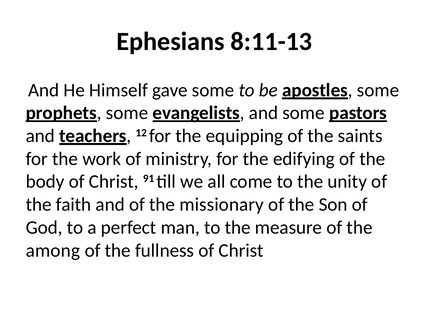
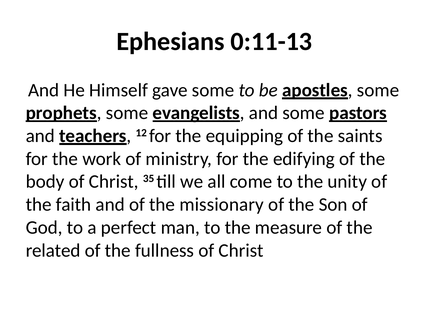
8:11-13: 8:11-13 -> 0:11-13
91: 91 -> 35
among: among -> related
